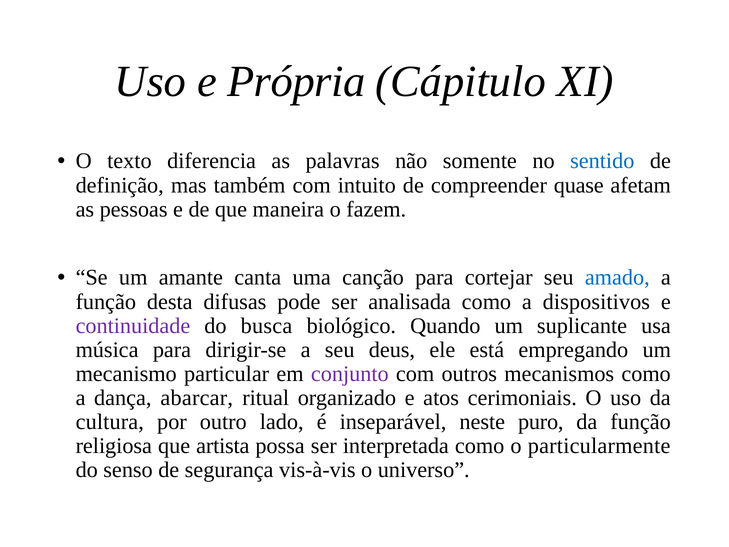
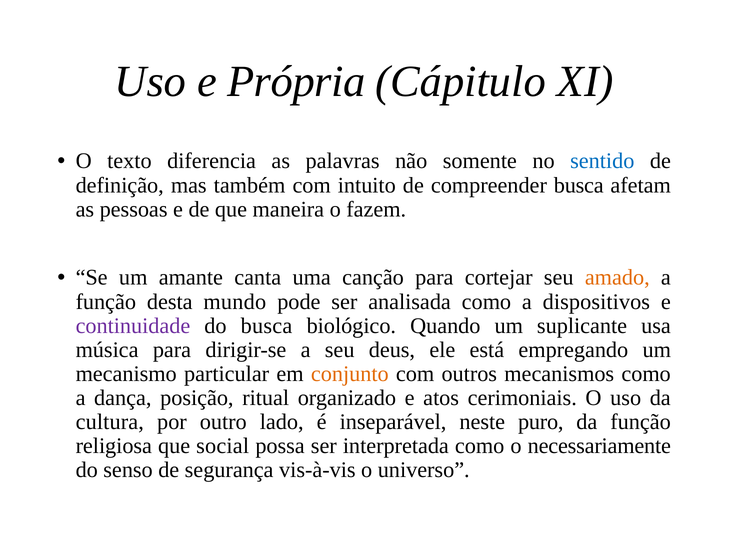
compreender quase: quase -> busca
amado colour: blue -> orange
difusas: difusas -> mundo
conjunto colour: purple -> orange
abarcar: abarcar -> posição
artista: artista -> social
particularmente: particularmente -> necessariamente
